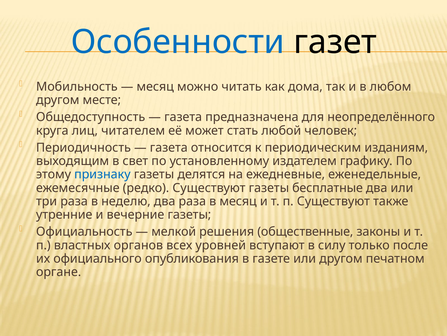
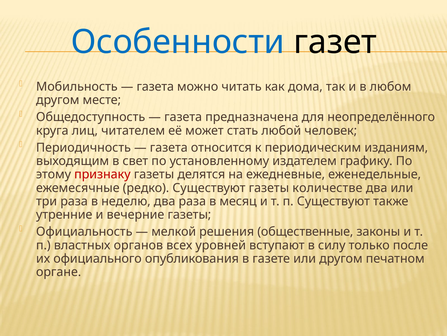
месяц at (155, 86): месяц -> газета
признаку colour: blue -> red
бесплатные: бесплатные -> количестве
